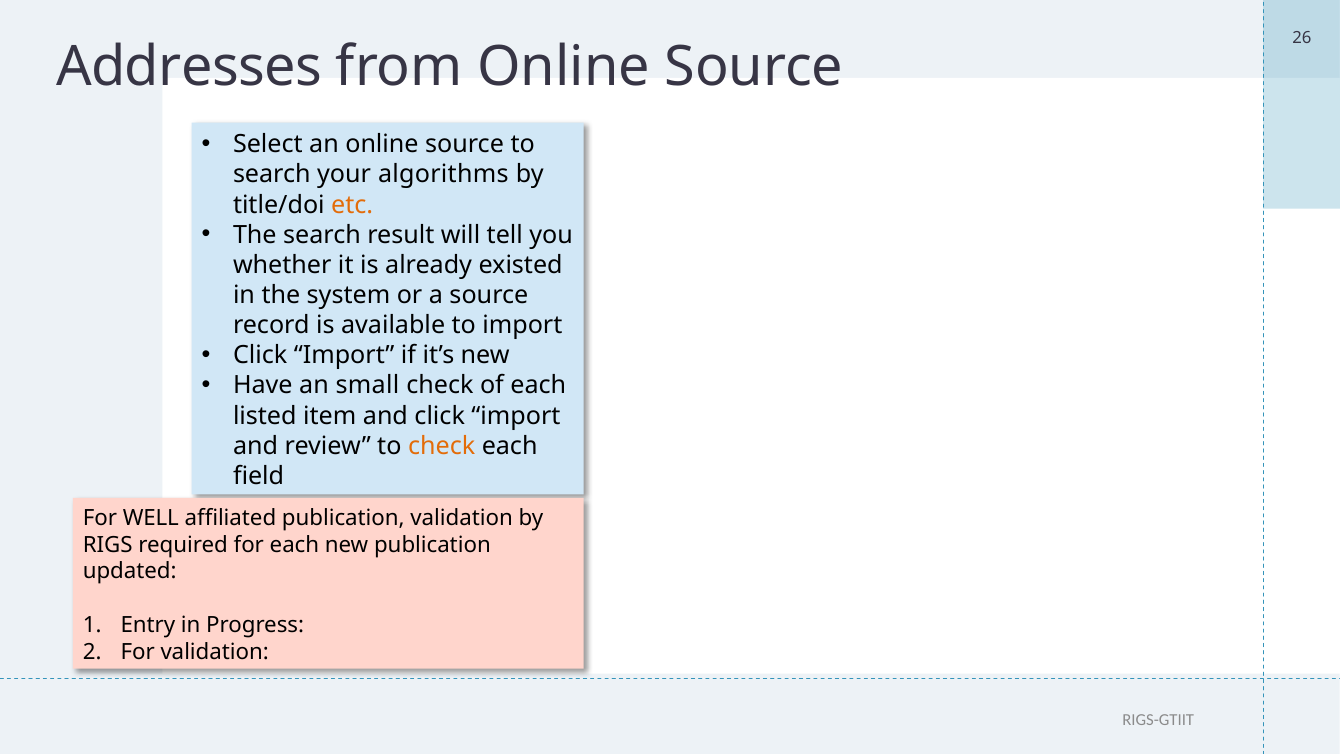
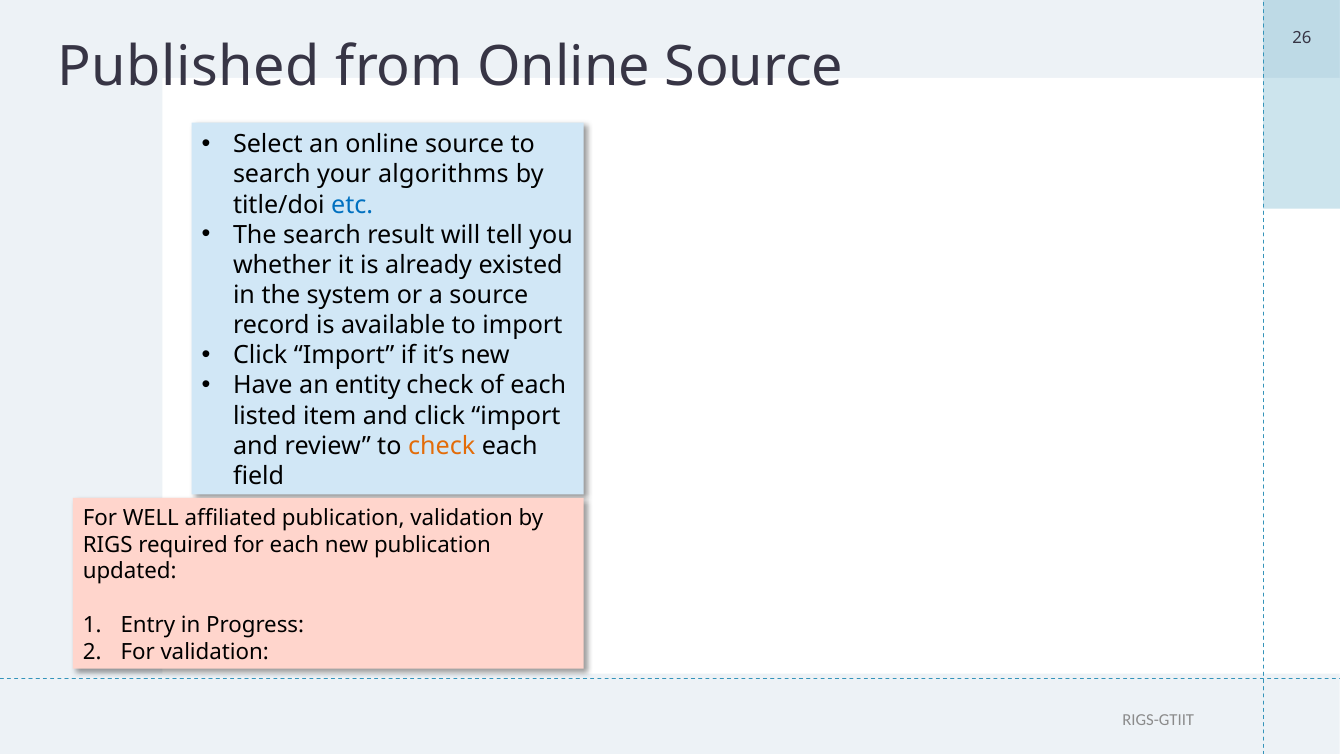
Addresses: Addresses -> Published
etc colour: orange -> blue
small: small -> entity
